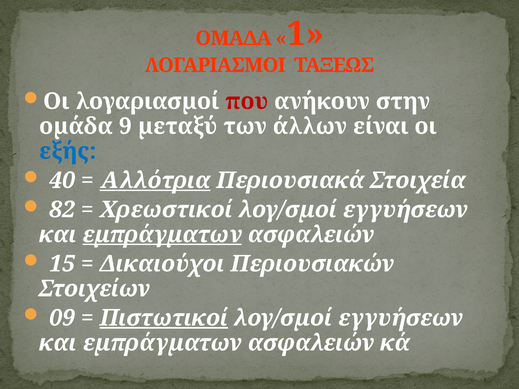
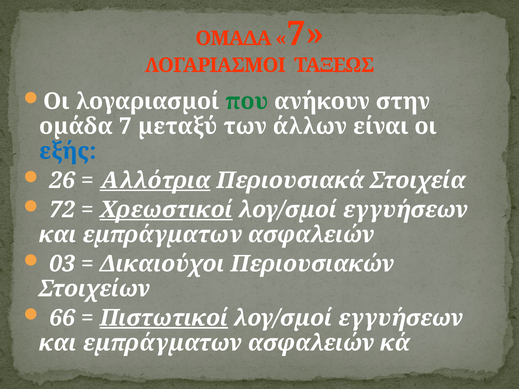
1 at (305, 34): 1 -> 7
που colour: red -> green
οµάδα 9: 9 -> 7
40: 40 -> 26
82: 82 -> 72
Χρεωστικοί underline: none -> present
εµπράγµατων at (162, 235) underline: present -> none
15: 15 -> 03
09: 09 -> 66
